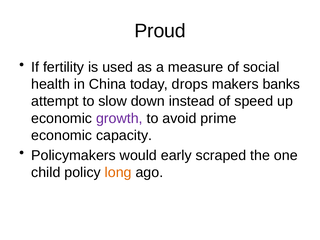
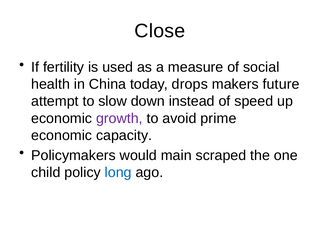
Proud: Proud -> Close
banks: banks -> future
early: early -> main
long colour: orange -> blue
